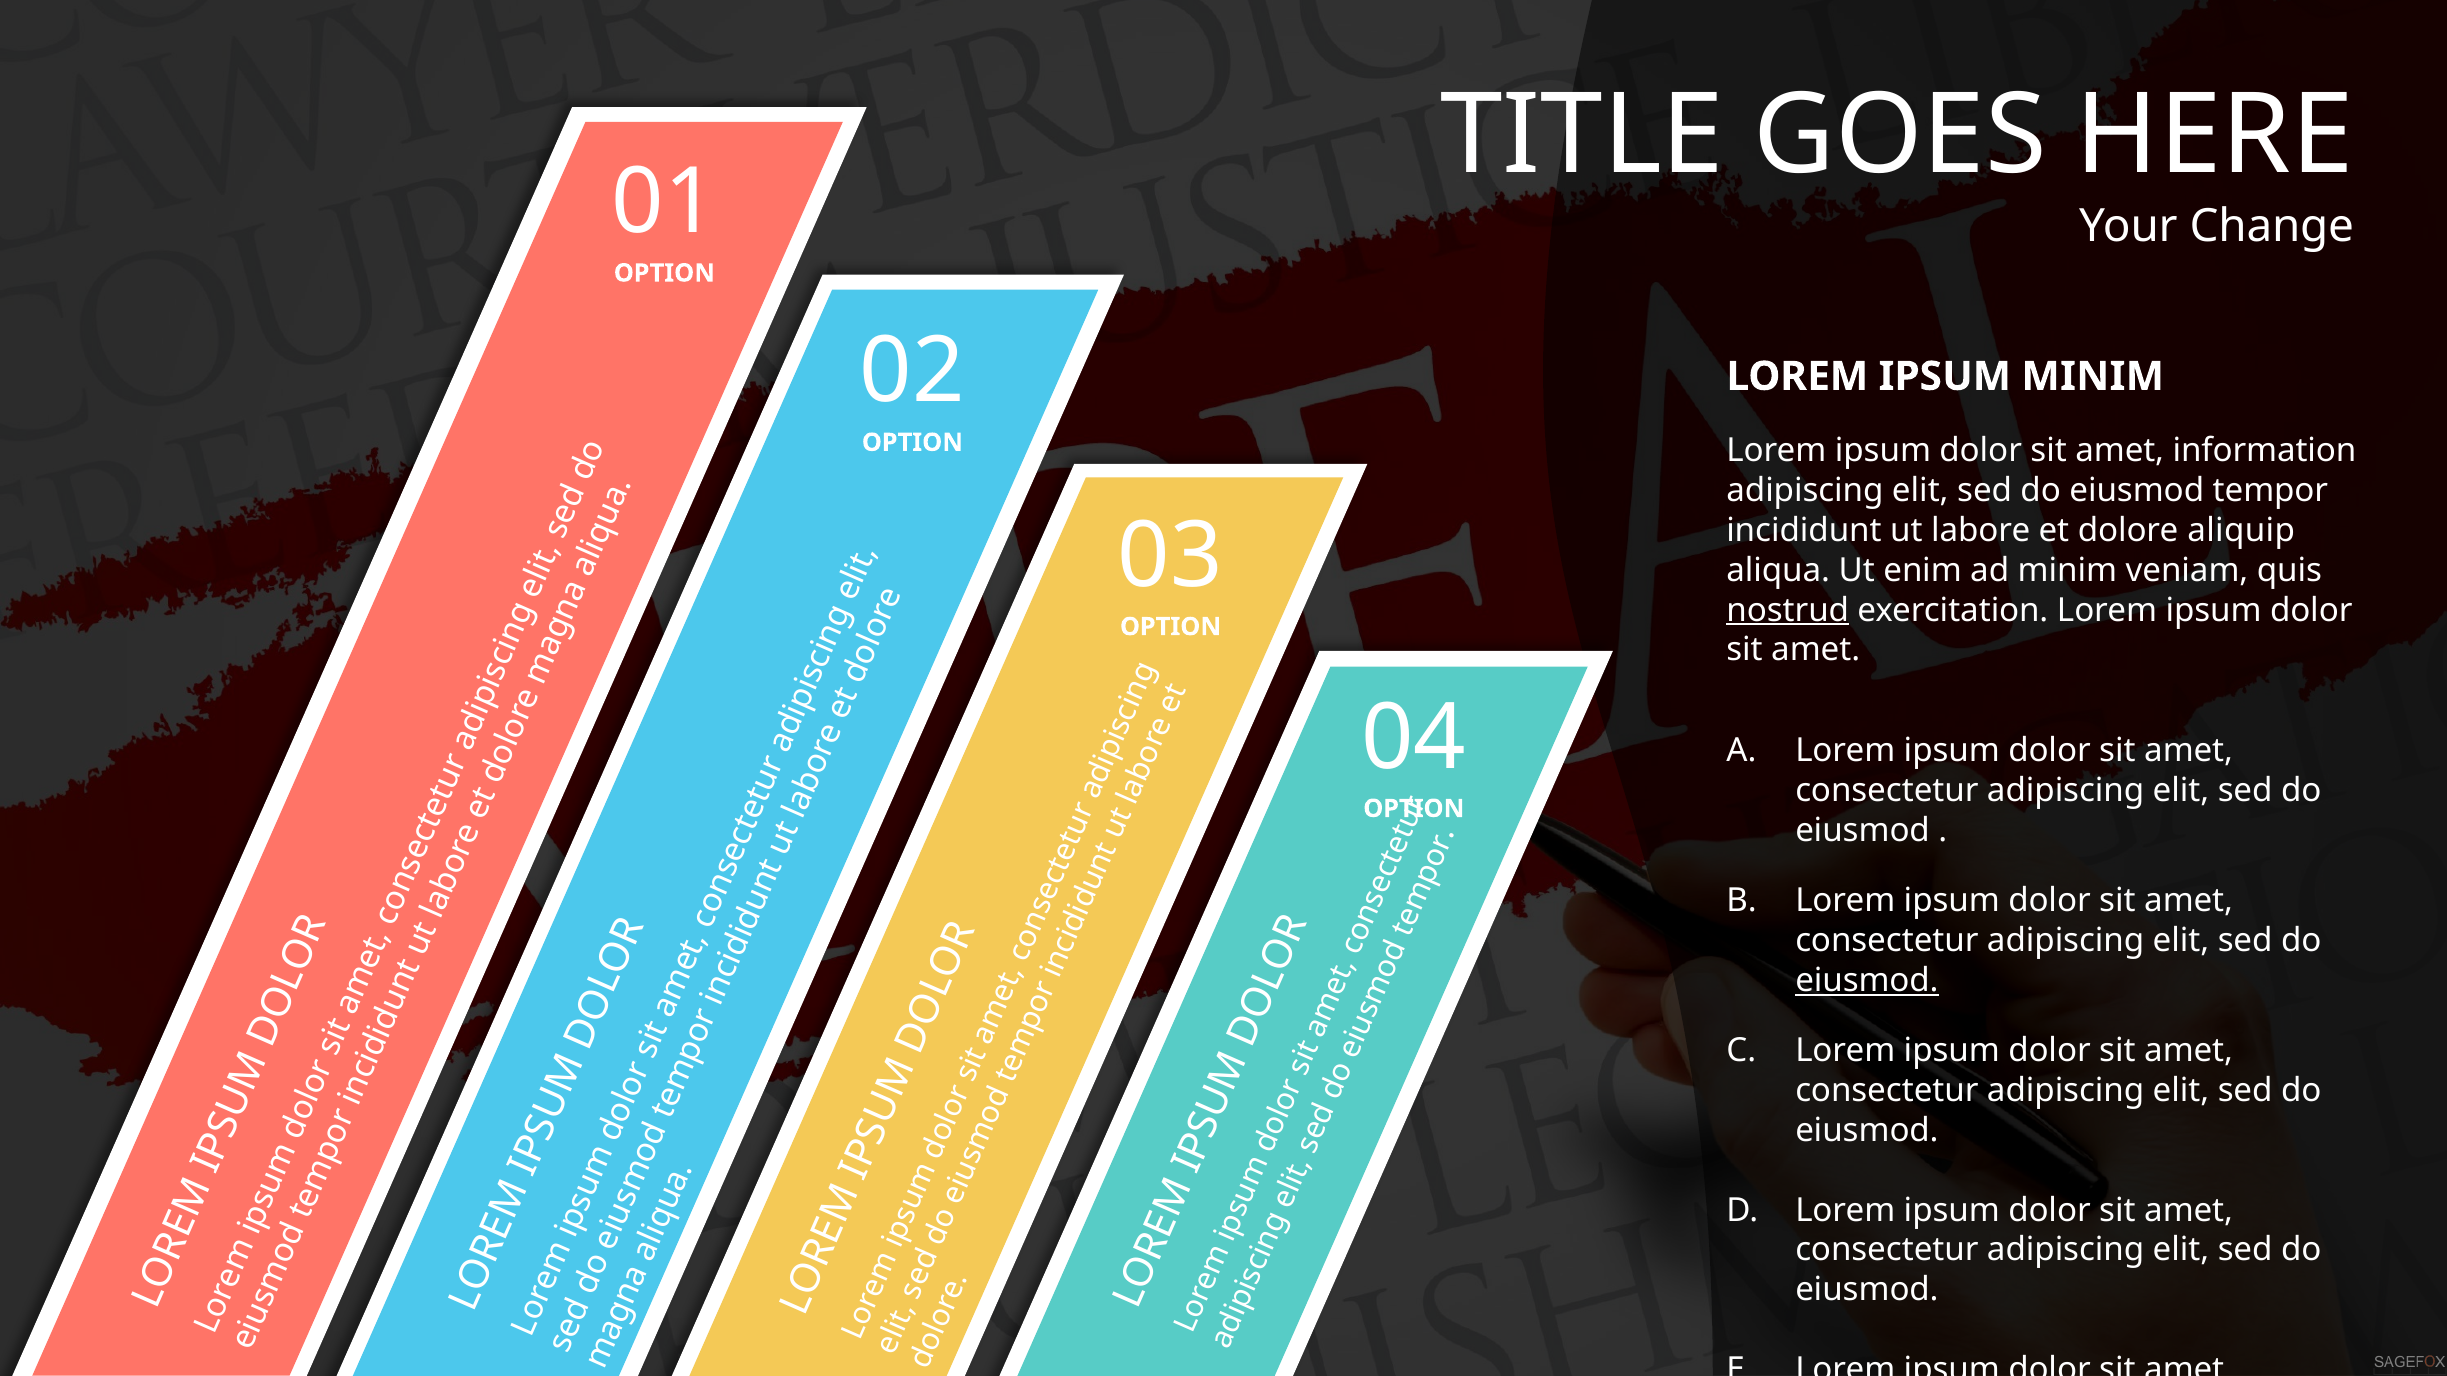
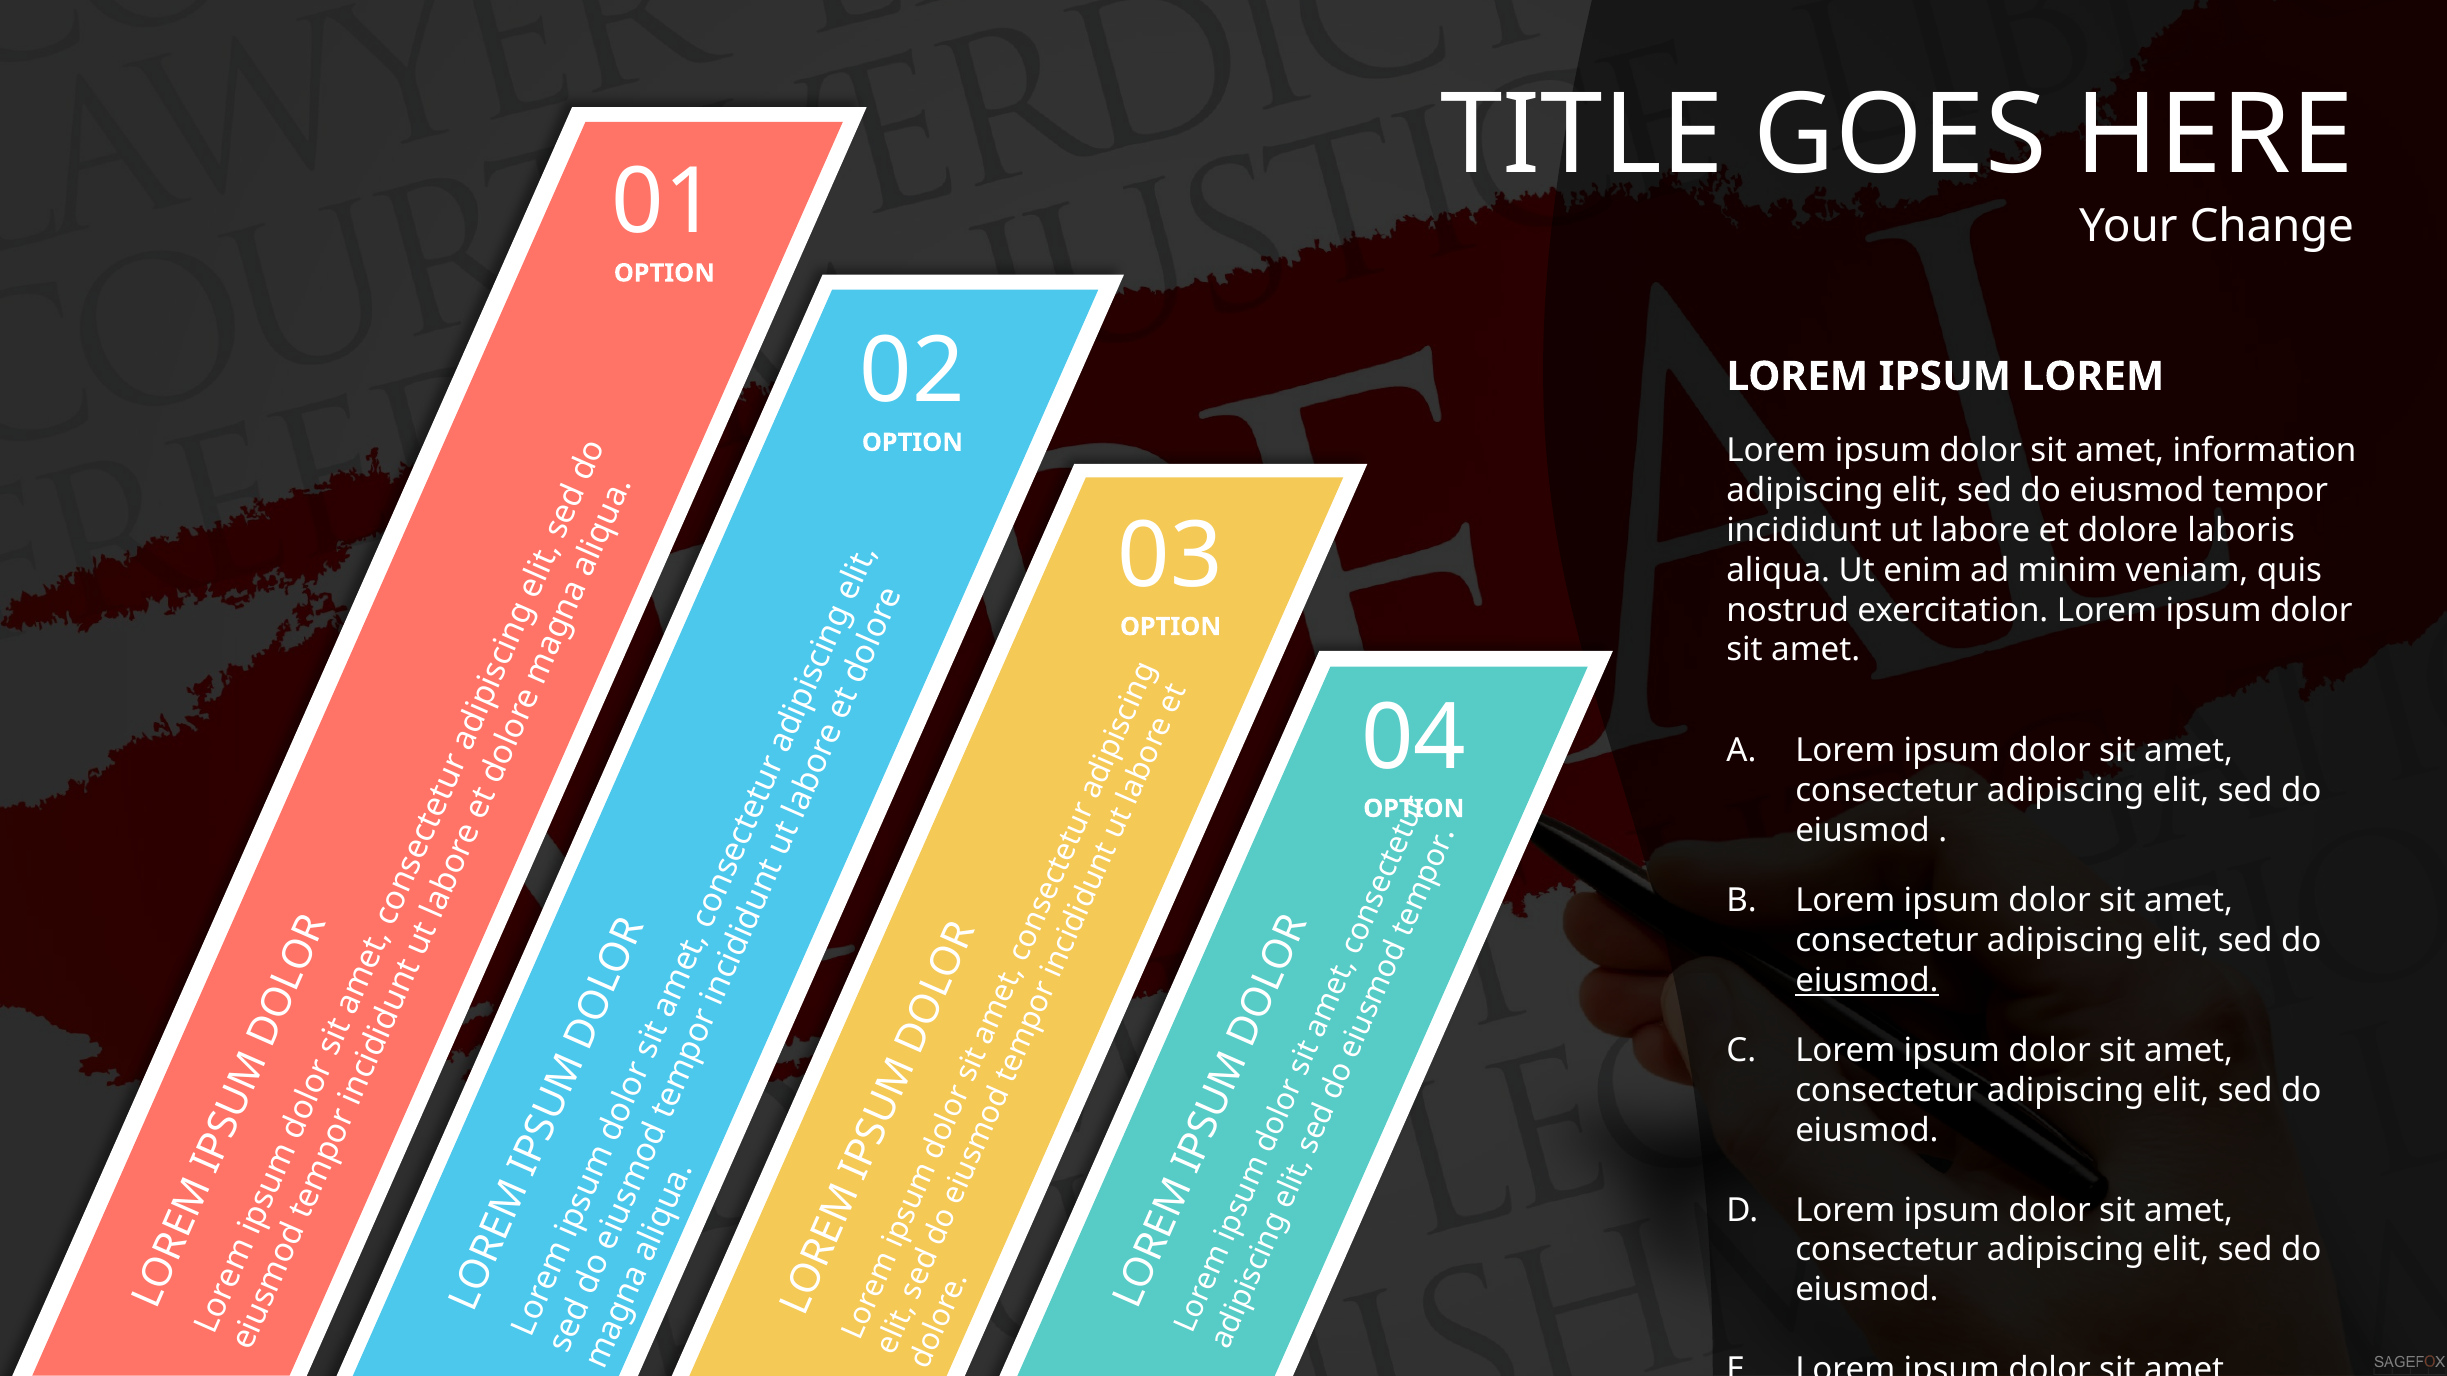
IPSUM MINIM: MINIM -> LOREM
aliquip: aliquip -> laboris
nostrud underline: present -> none
